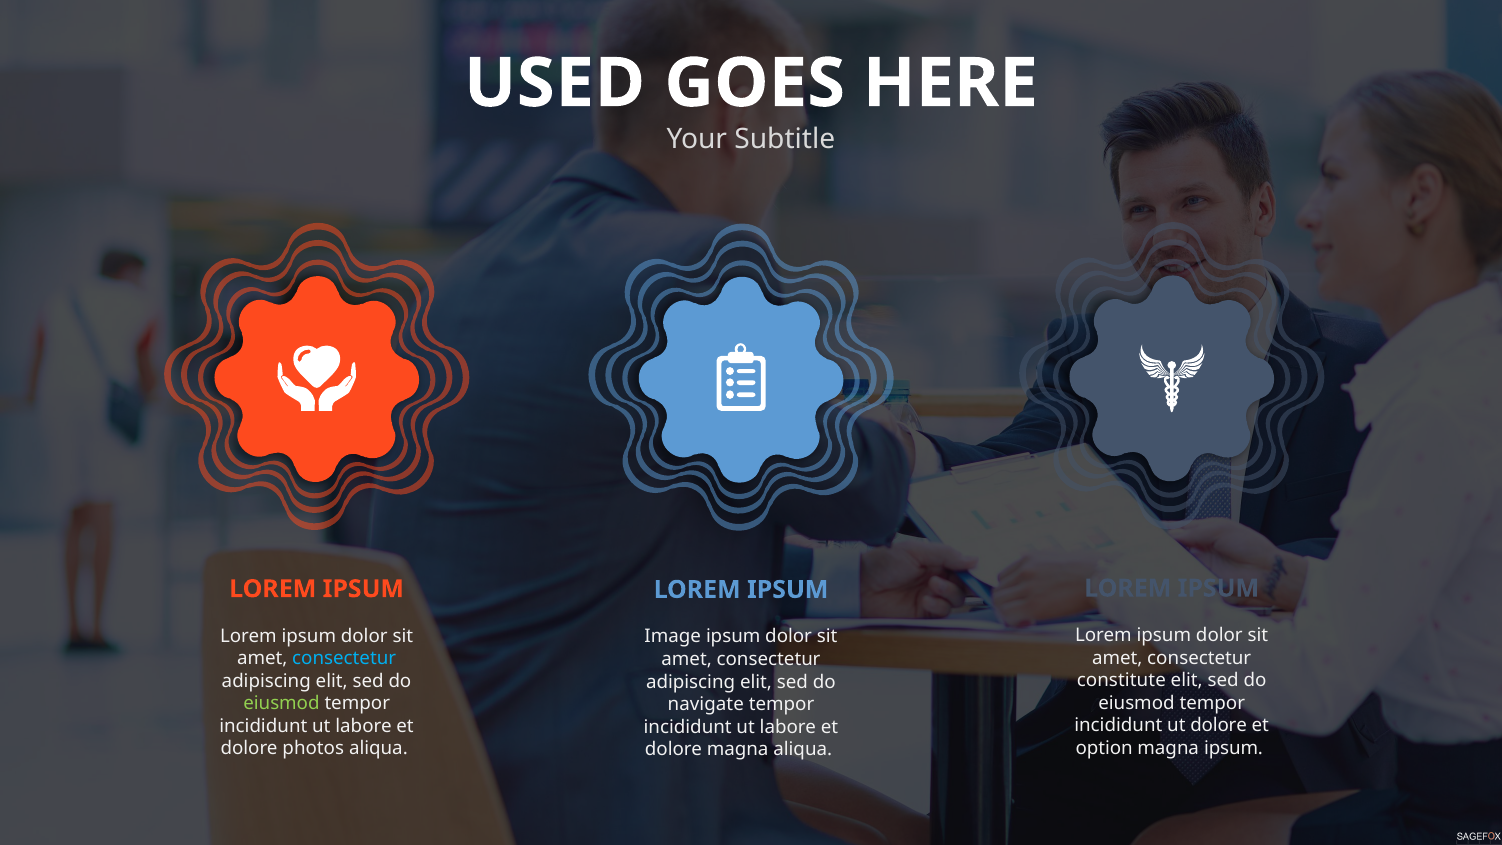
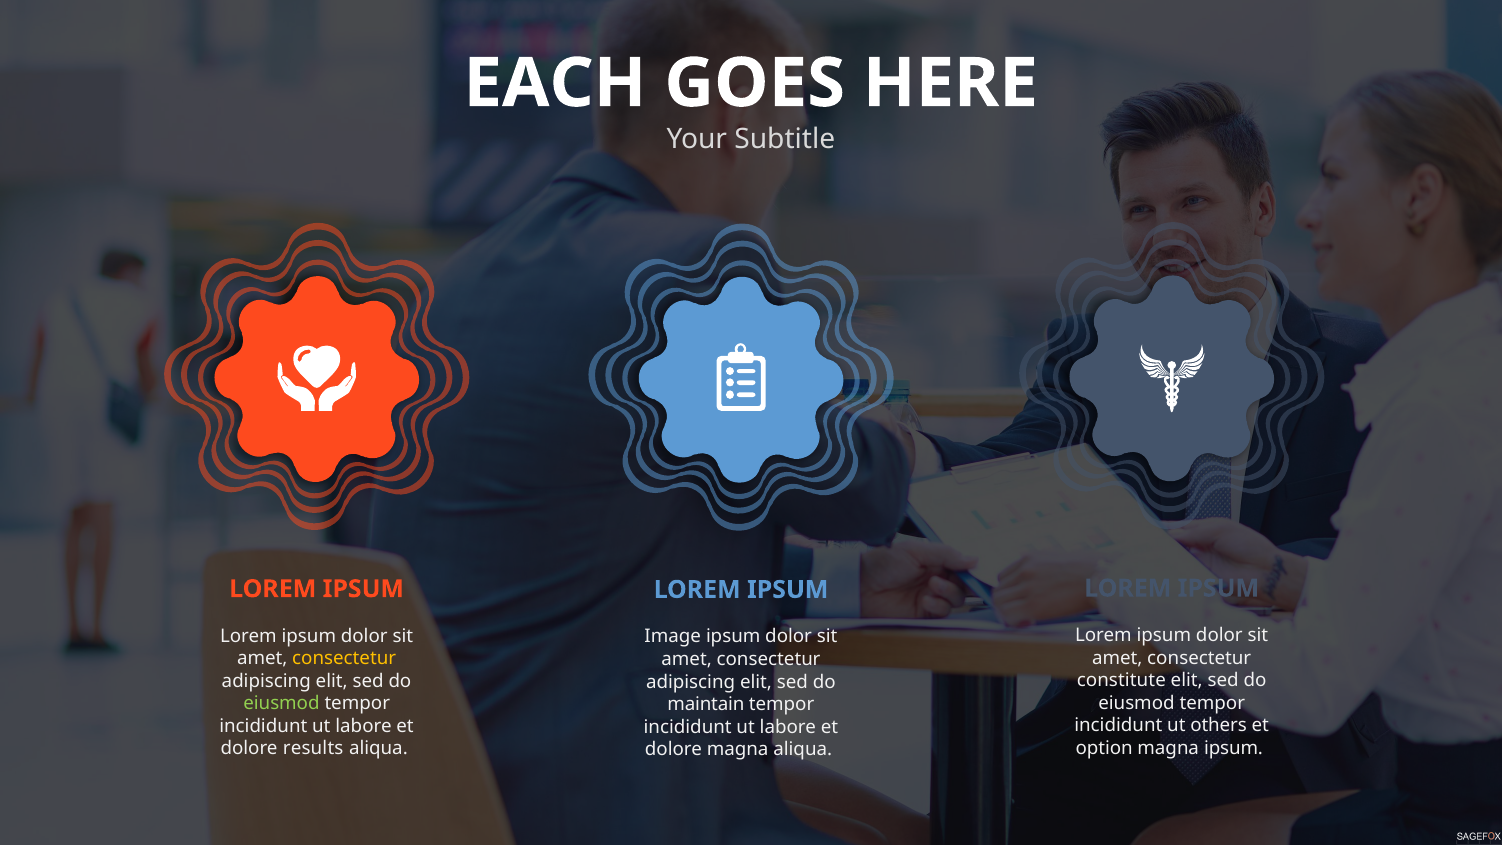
USED: USED -> EACH
consectetur at (344, 658) colour: light blue -> yellow
navigate: navigate -> maintain
ut dolore: dolore -> others
photos: photos -> results
